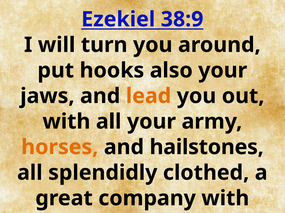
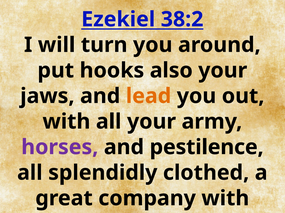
38:9: 38:9 -> 38:2
horses colour: orange -> purple
hailstones: hailstones -> pestilence
